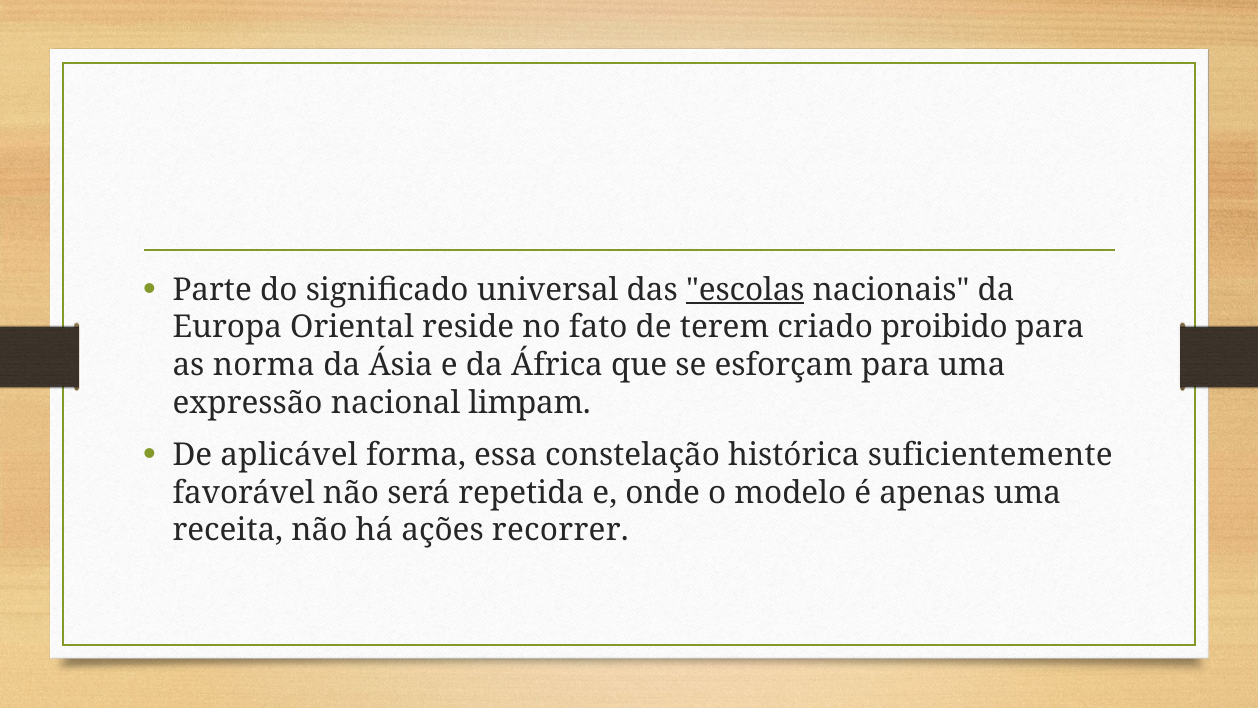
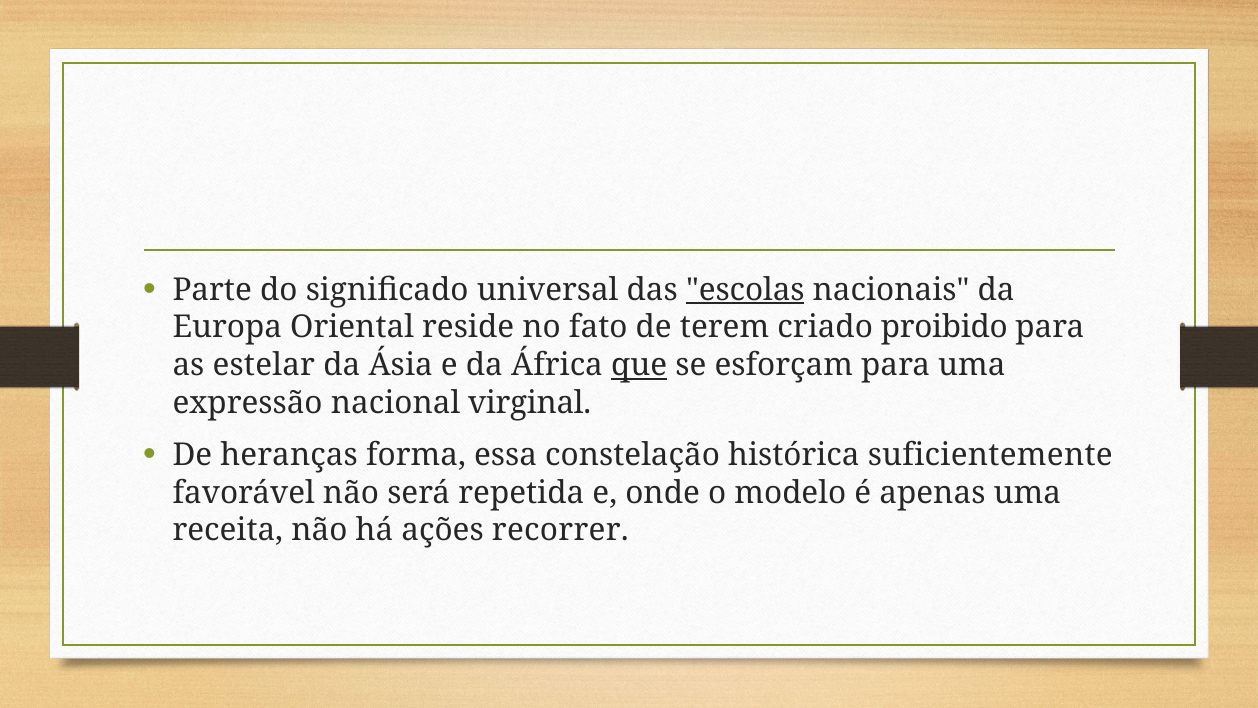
norma: norma -> estelar
que underline: none -> present
limpam: limpam -> virginal
aplicável: aplicável -> heranças
